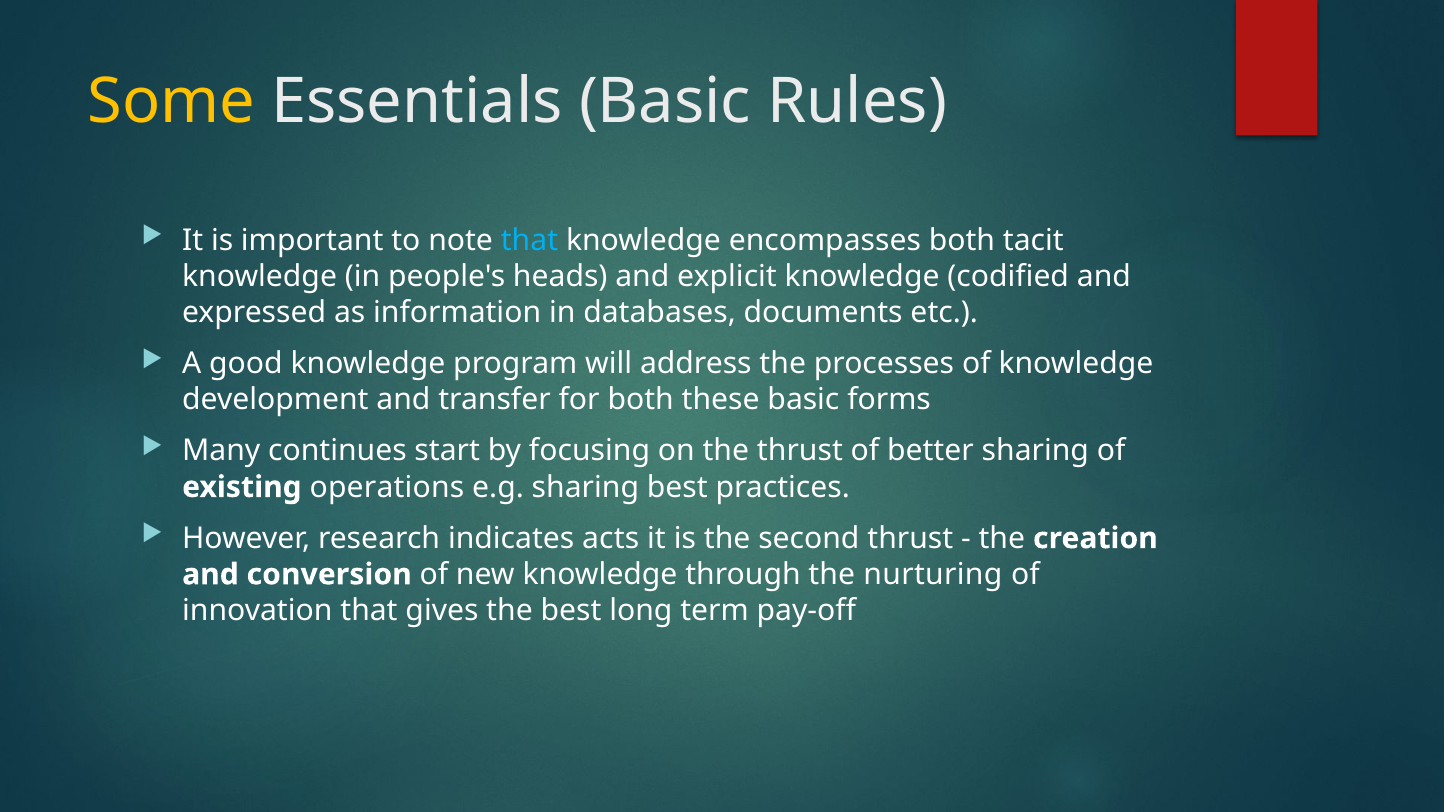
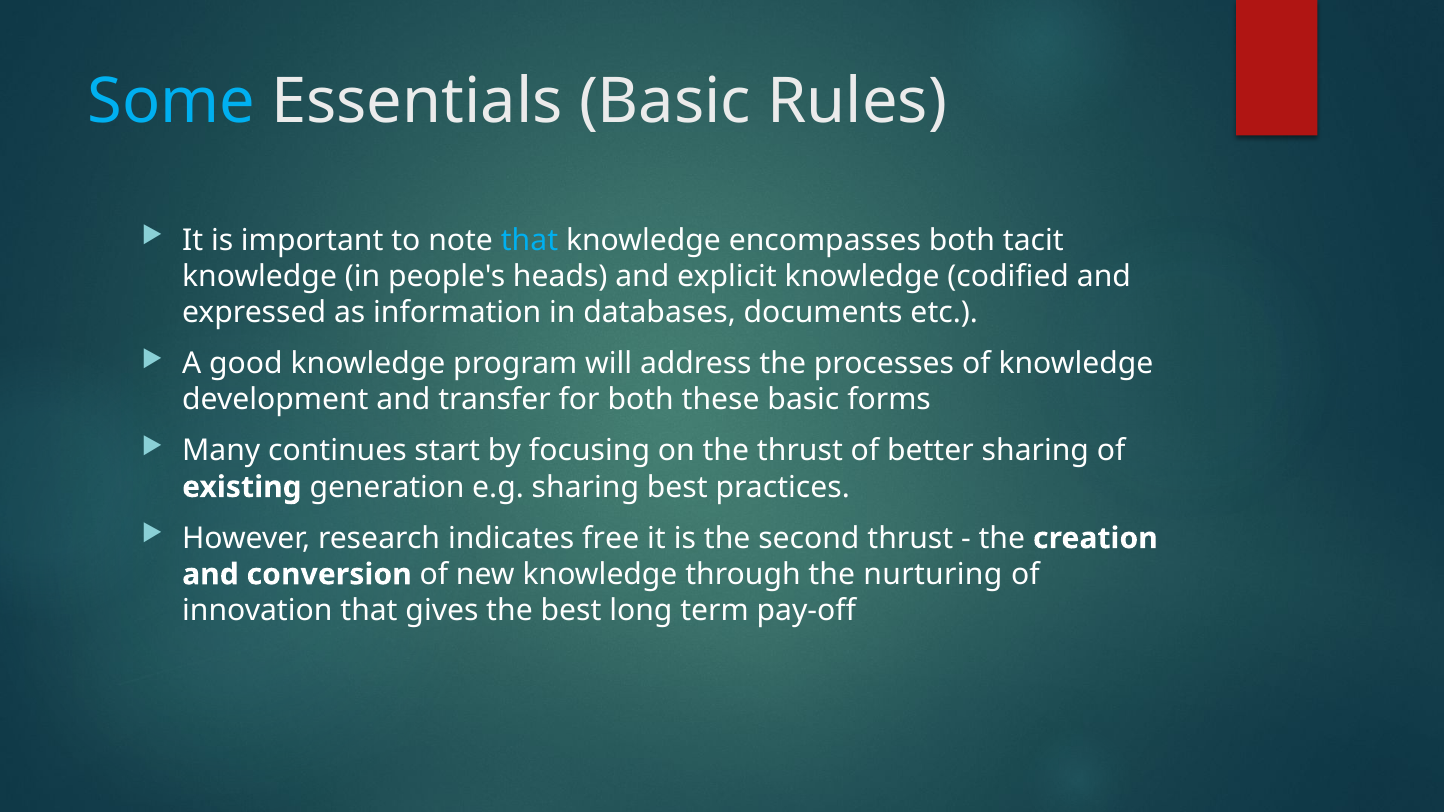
Some colour: yellow -> light blue
operations: operations -> generation
acts: acts -> free
